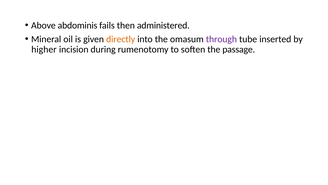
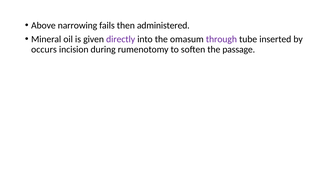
abdominis: abdominis -> narrowing
directly colour: orange -> purple
higher: higher -> occurs
